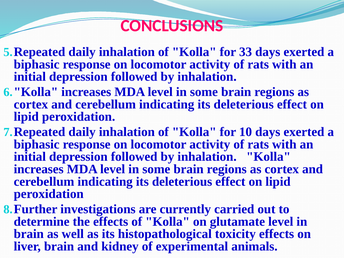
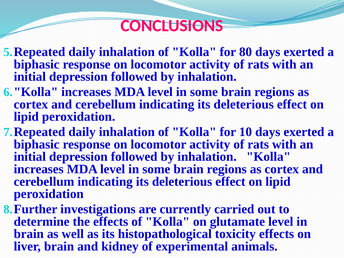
33: 33 -> 80
